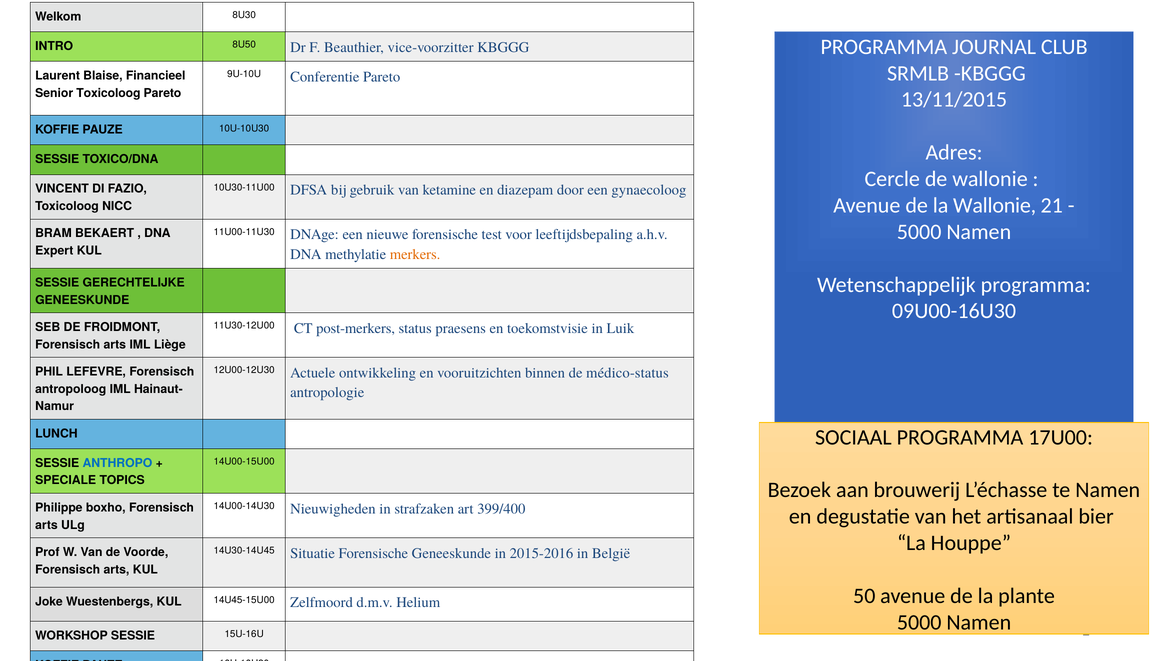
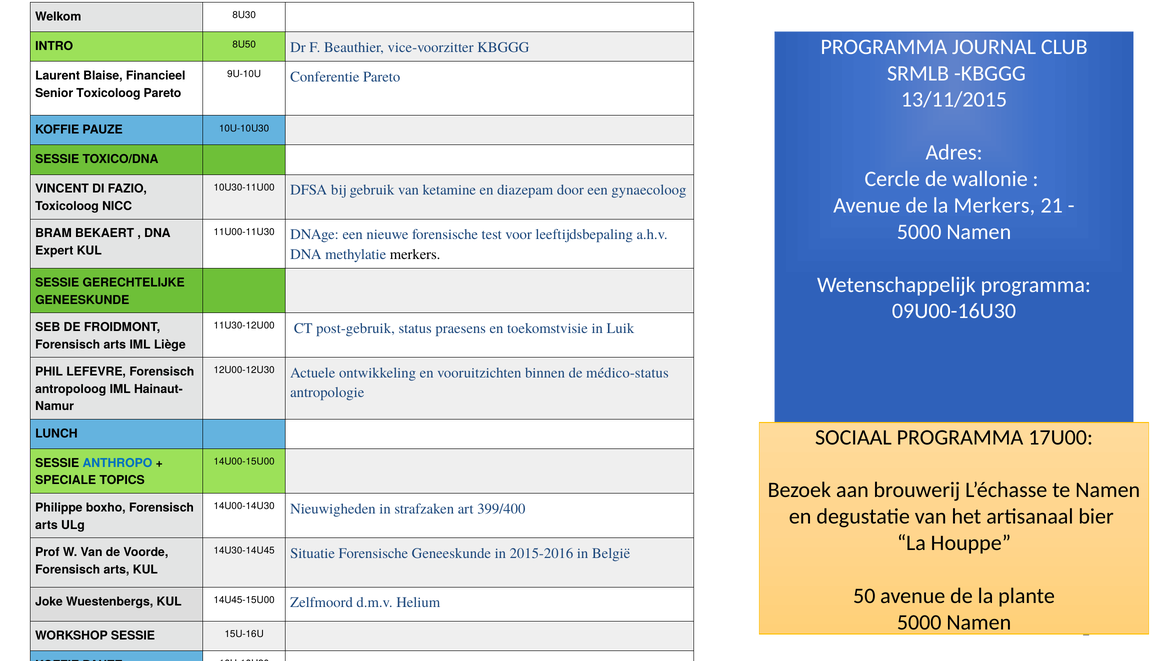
la Wallonie: Wallonie -> Merkers
merkers at (415, 254) colour: orange -> black
post-merkers: post-merkers -> post-gebruik
